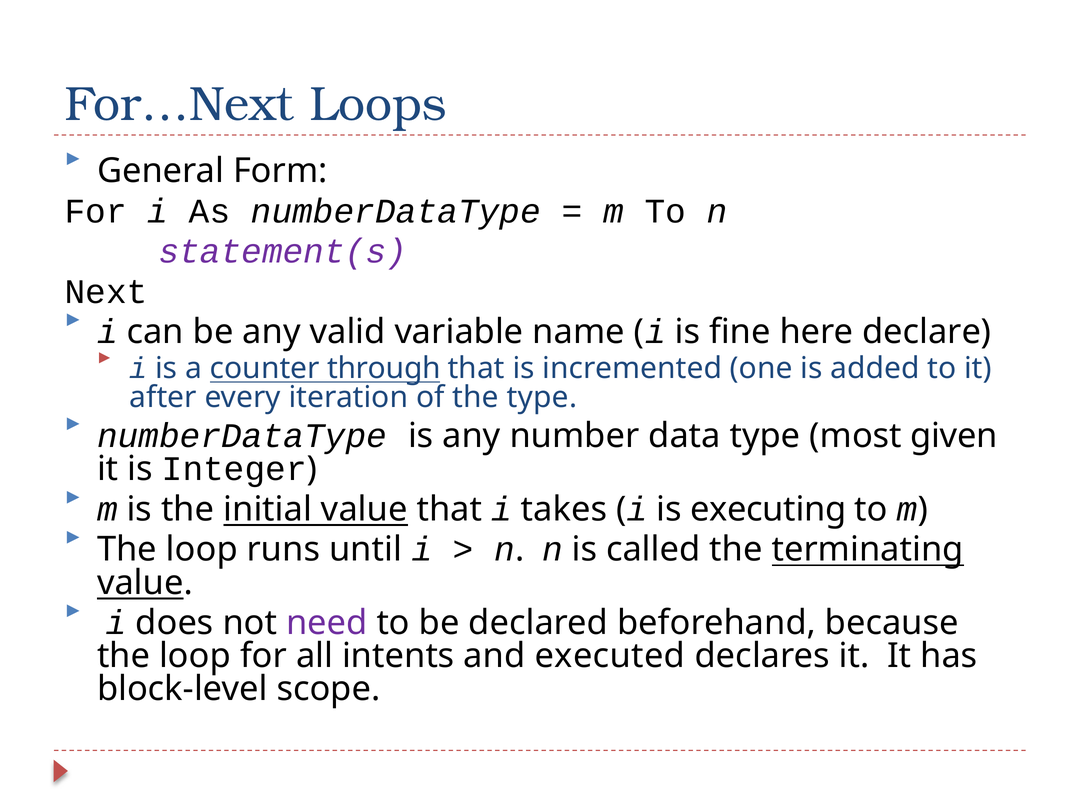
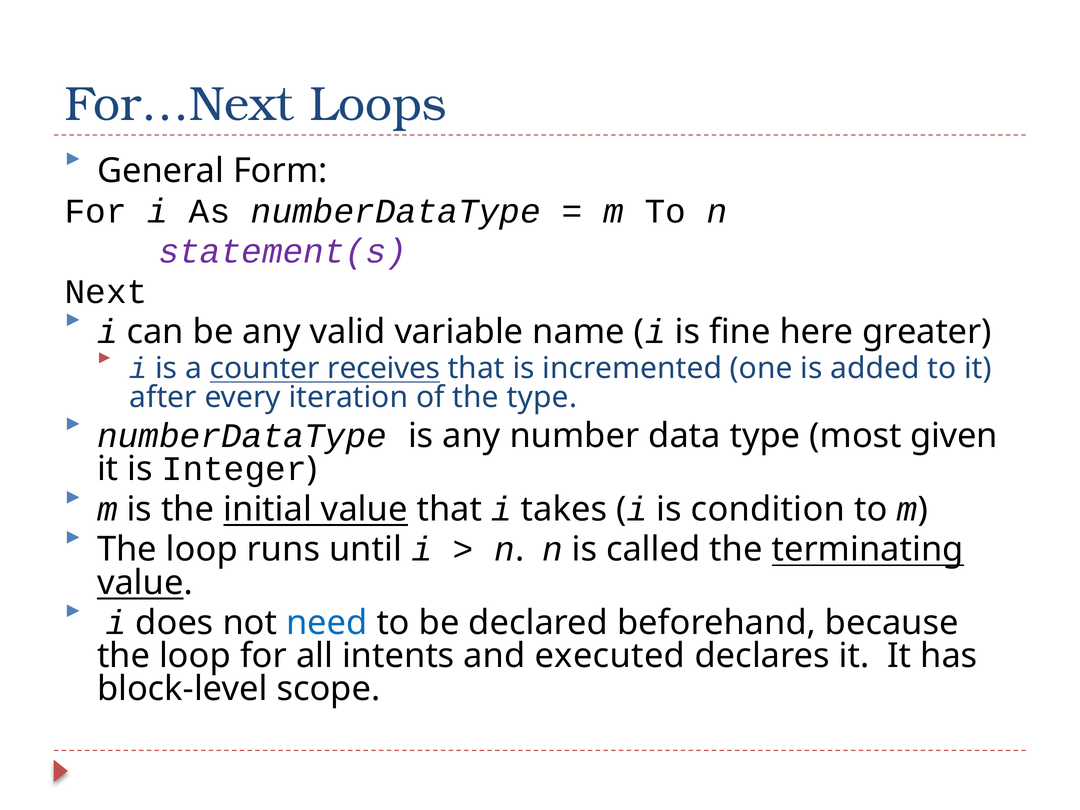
declare: declare -> greater
through: through -> receives
executing: executing -> condition
need colour: purple -> blue
